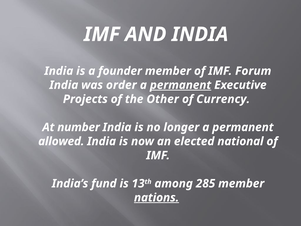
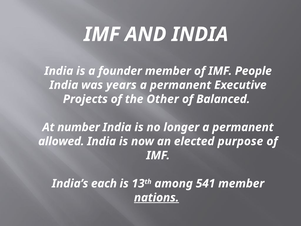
Forum: Forum -> People
order: order -> years
permanent at (181, 85) underline: present -> none
Currency: Currency -> Balanced
national: national -> purpose
fund: fund -> each
285: 285 -> 541
